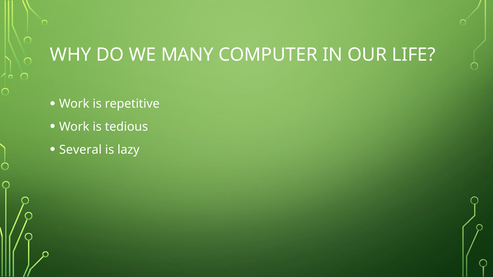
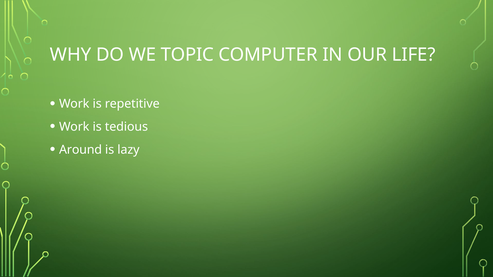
MANY: MANY -> TOPIC
Several: Several -> Around
